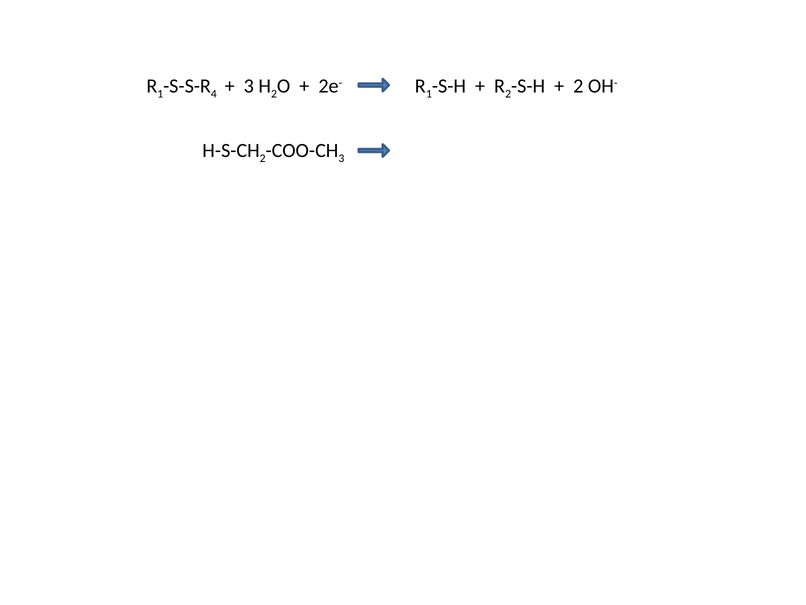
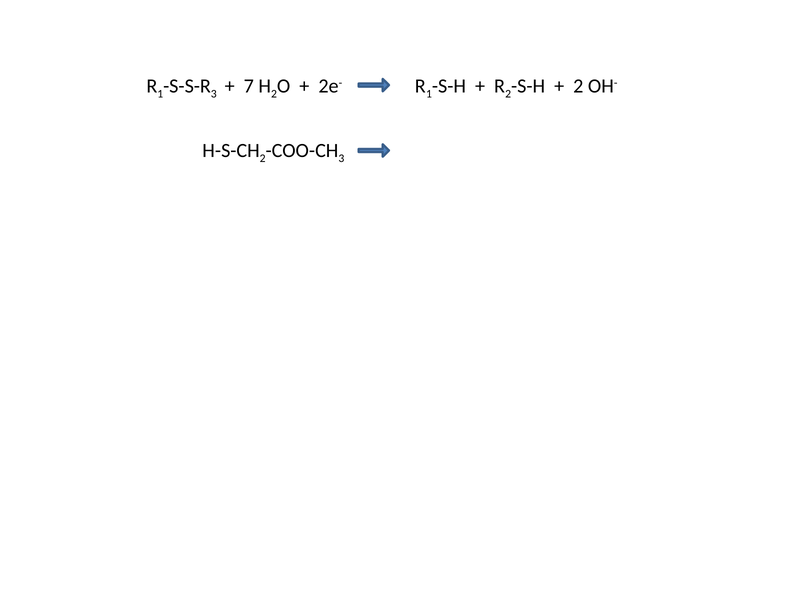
4 at (214, 94): 4 -> 3
3 at (249, 86): 3 -> 7
